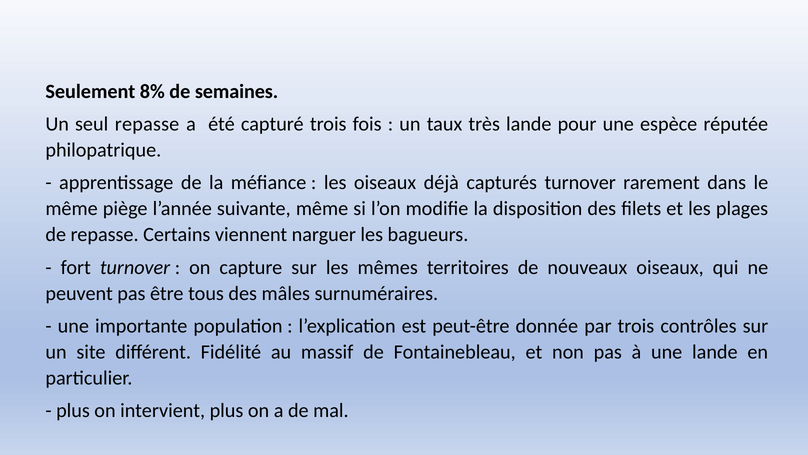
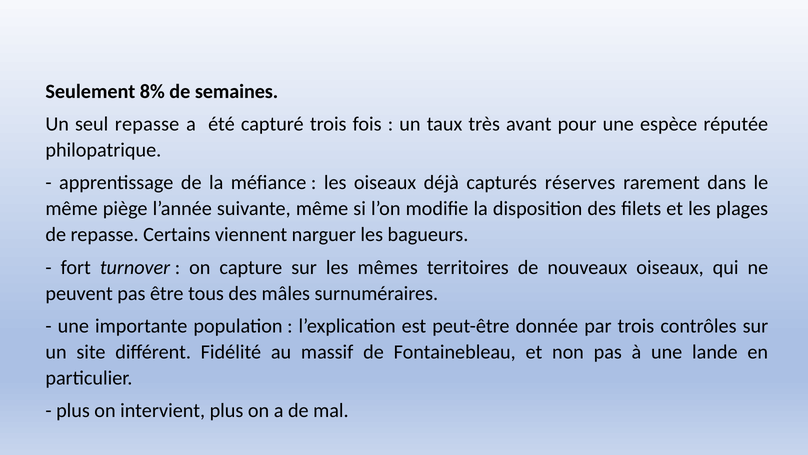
très lande: lande -> avant
capturés turnover: turnover -> réserves
